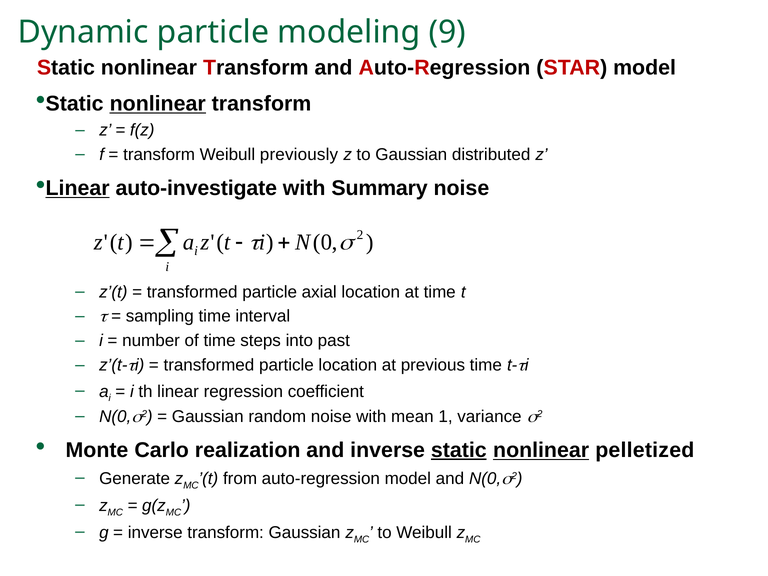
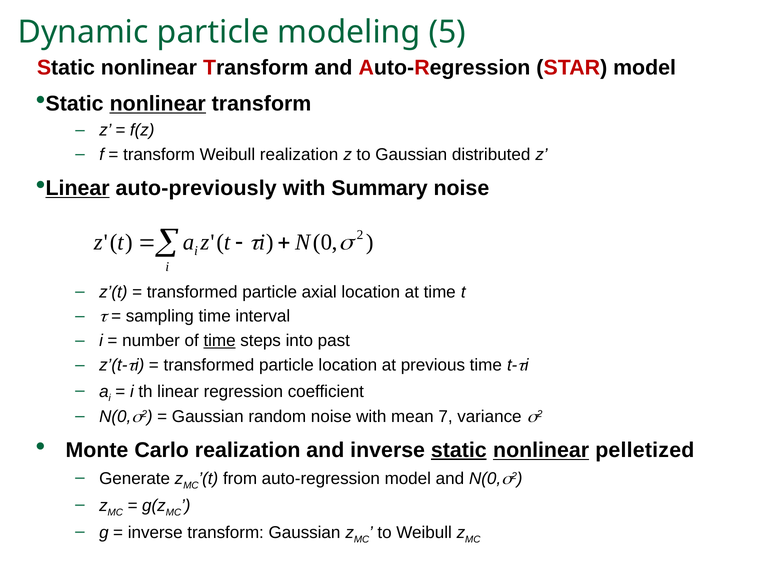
9: 9 -> 5
Weibull previously: previously -> realization
auto-investigate: auto-investigate -> auto-previously
time at (220, 341) underline: none -> present
1: 1 -> 7
